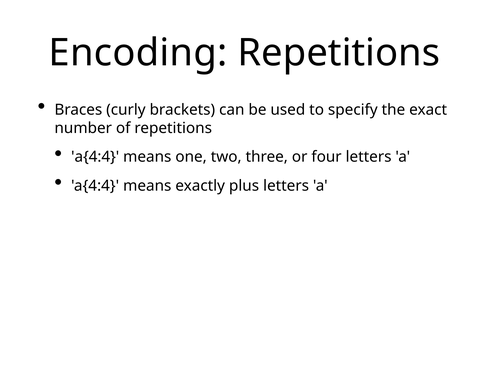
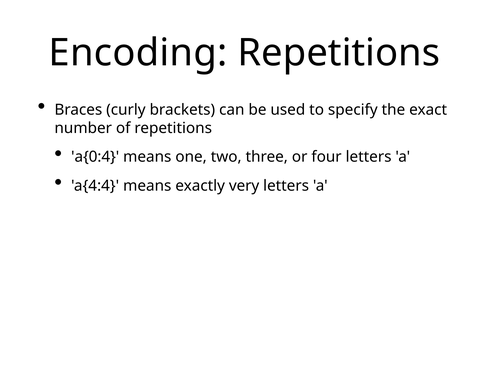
a{4:4 at (95, 157): a{4:4 -> a{0:4
plus: plus -> very
